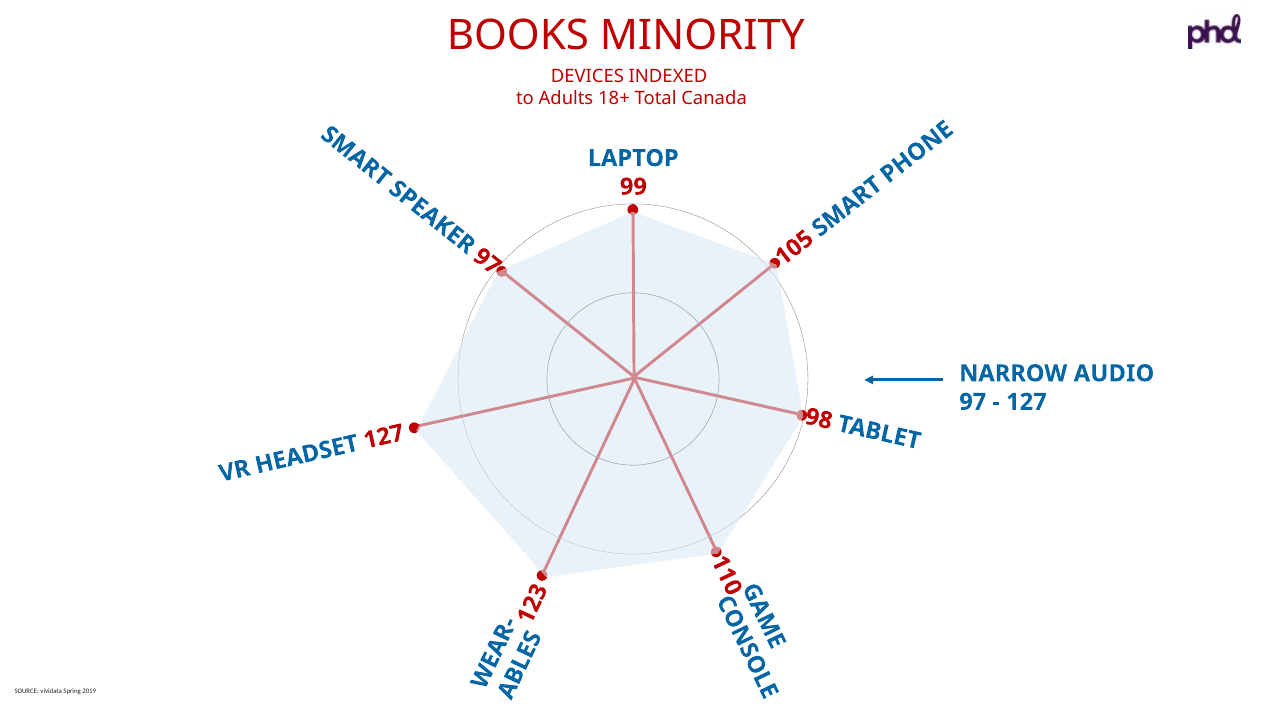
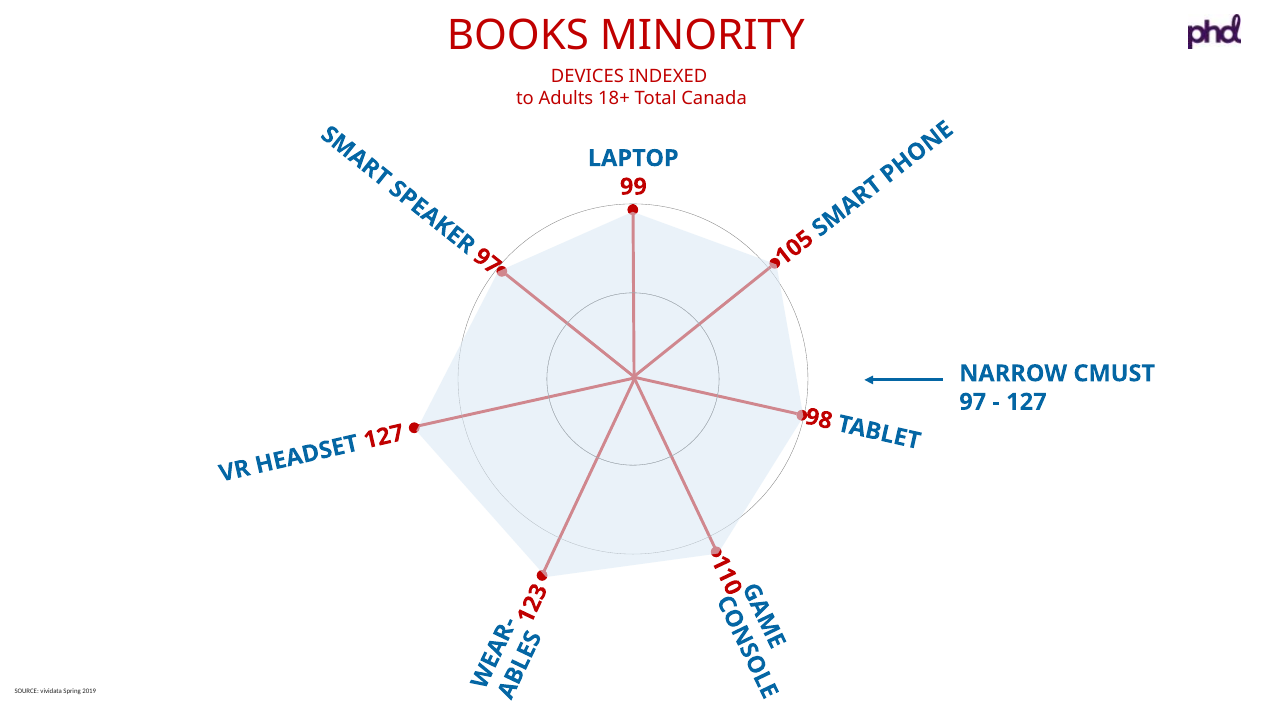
AUDIO: AUDIO -> CMUST
